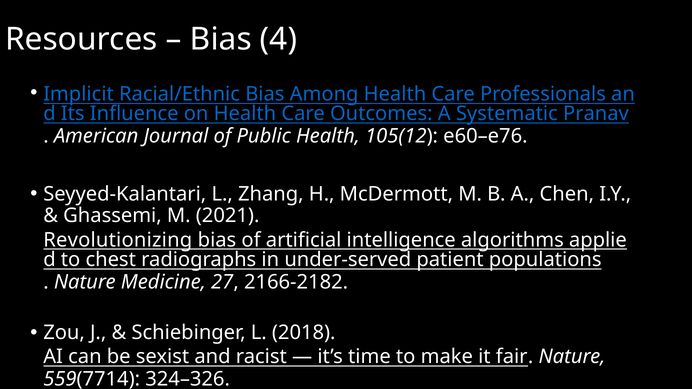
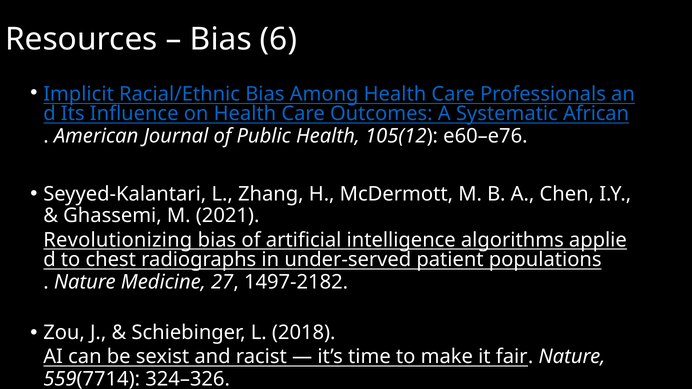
4: 4 -> 6
Pranav: Pranav -> African
2166-2182: 2166-2182 -> 1497-2182
